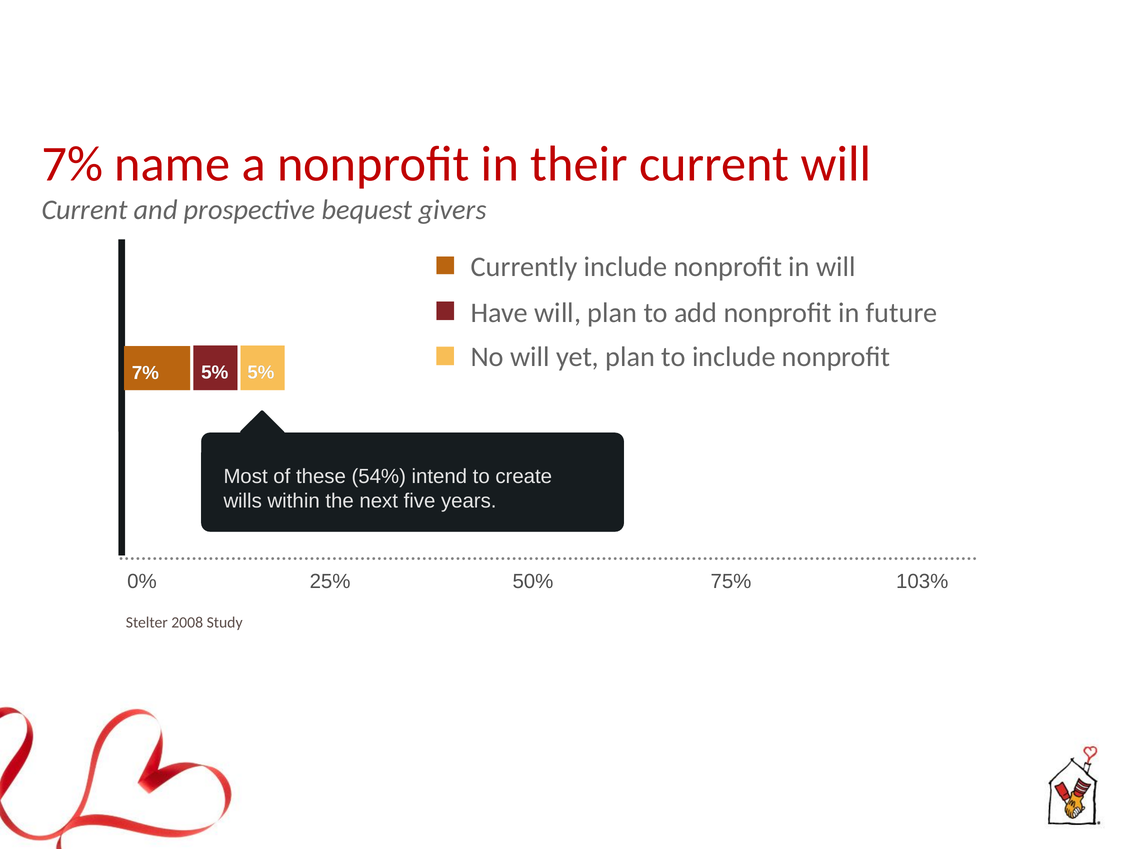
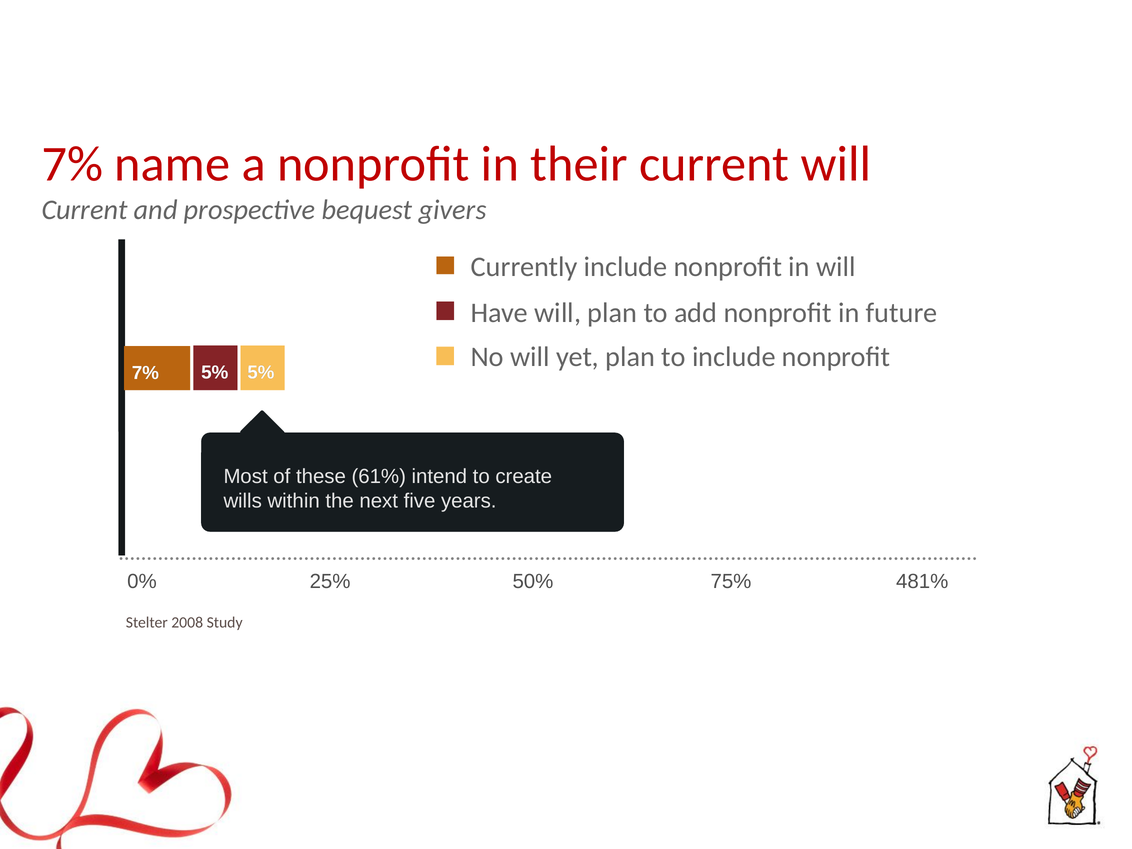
54%: 54% -> 61%
103%: 103% -> 481%
